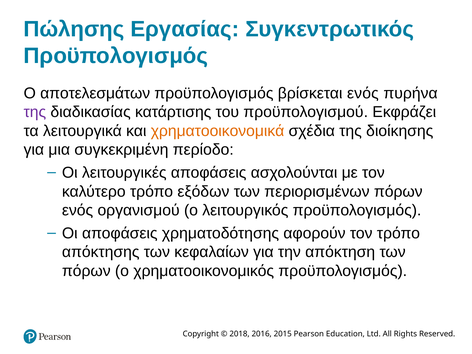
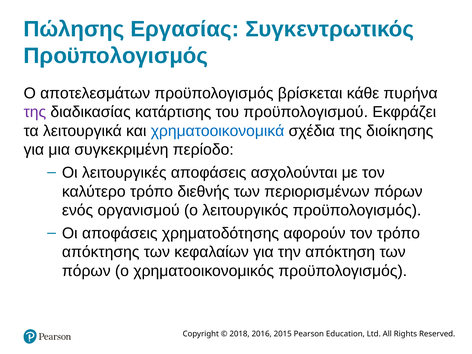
βρίσκεται ενός: ενός -> κάθε
χρηματοοικονομικά colour: orange -> blue
εξόδων: εξόδων -> διεθνής
